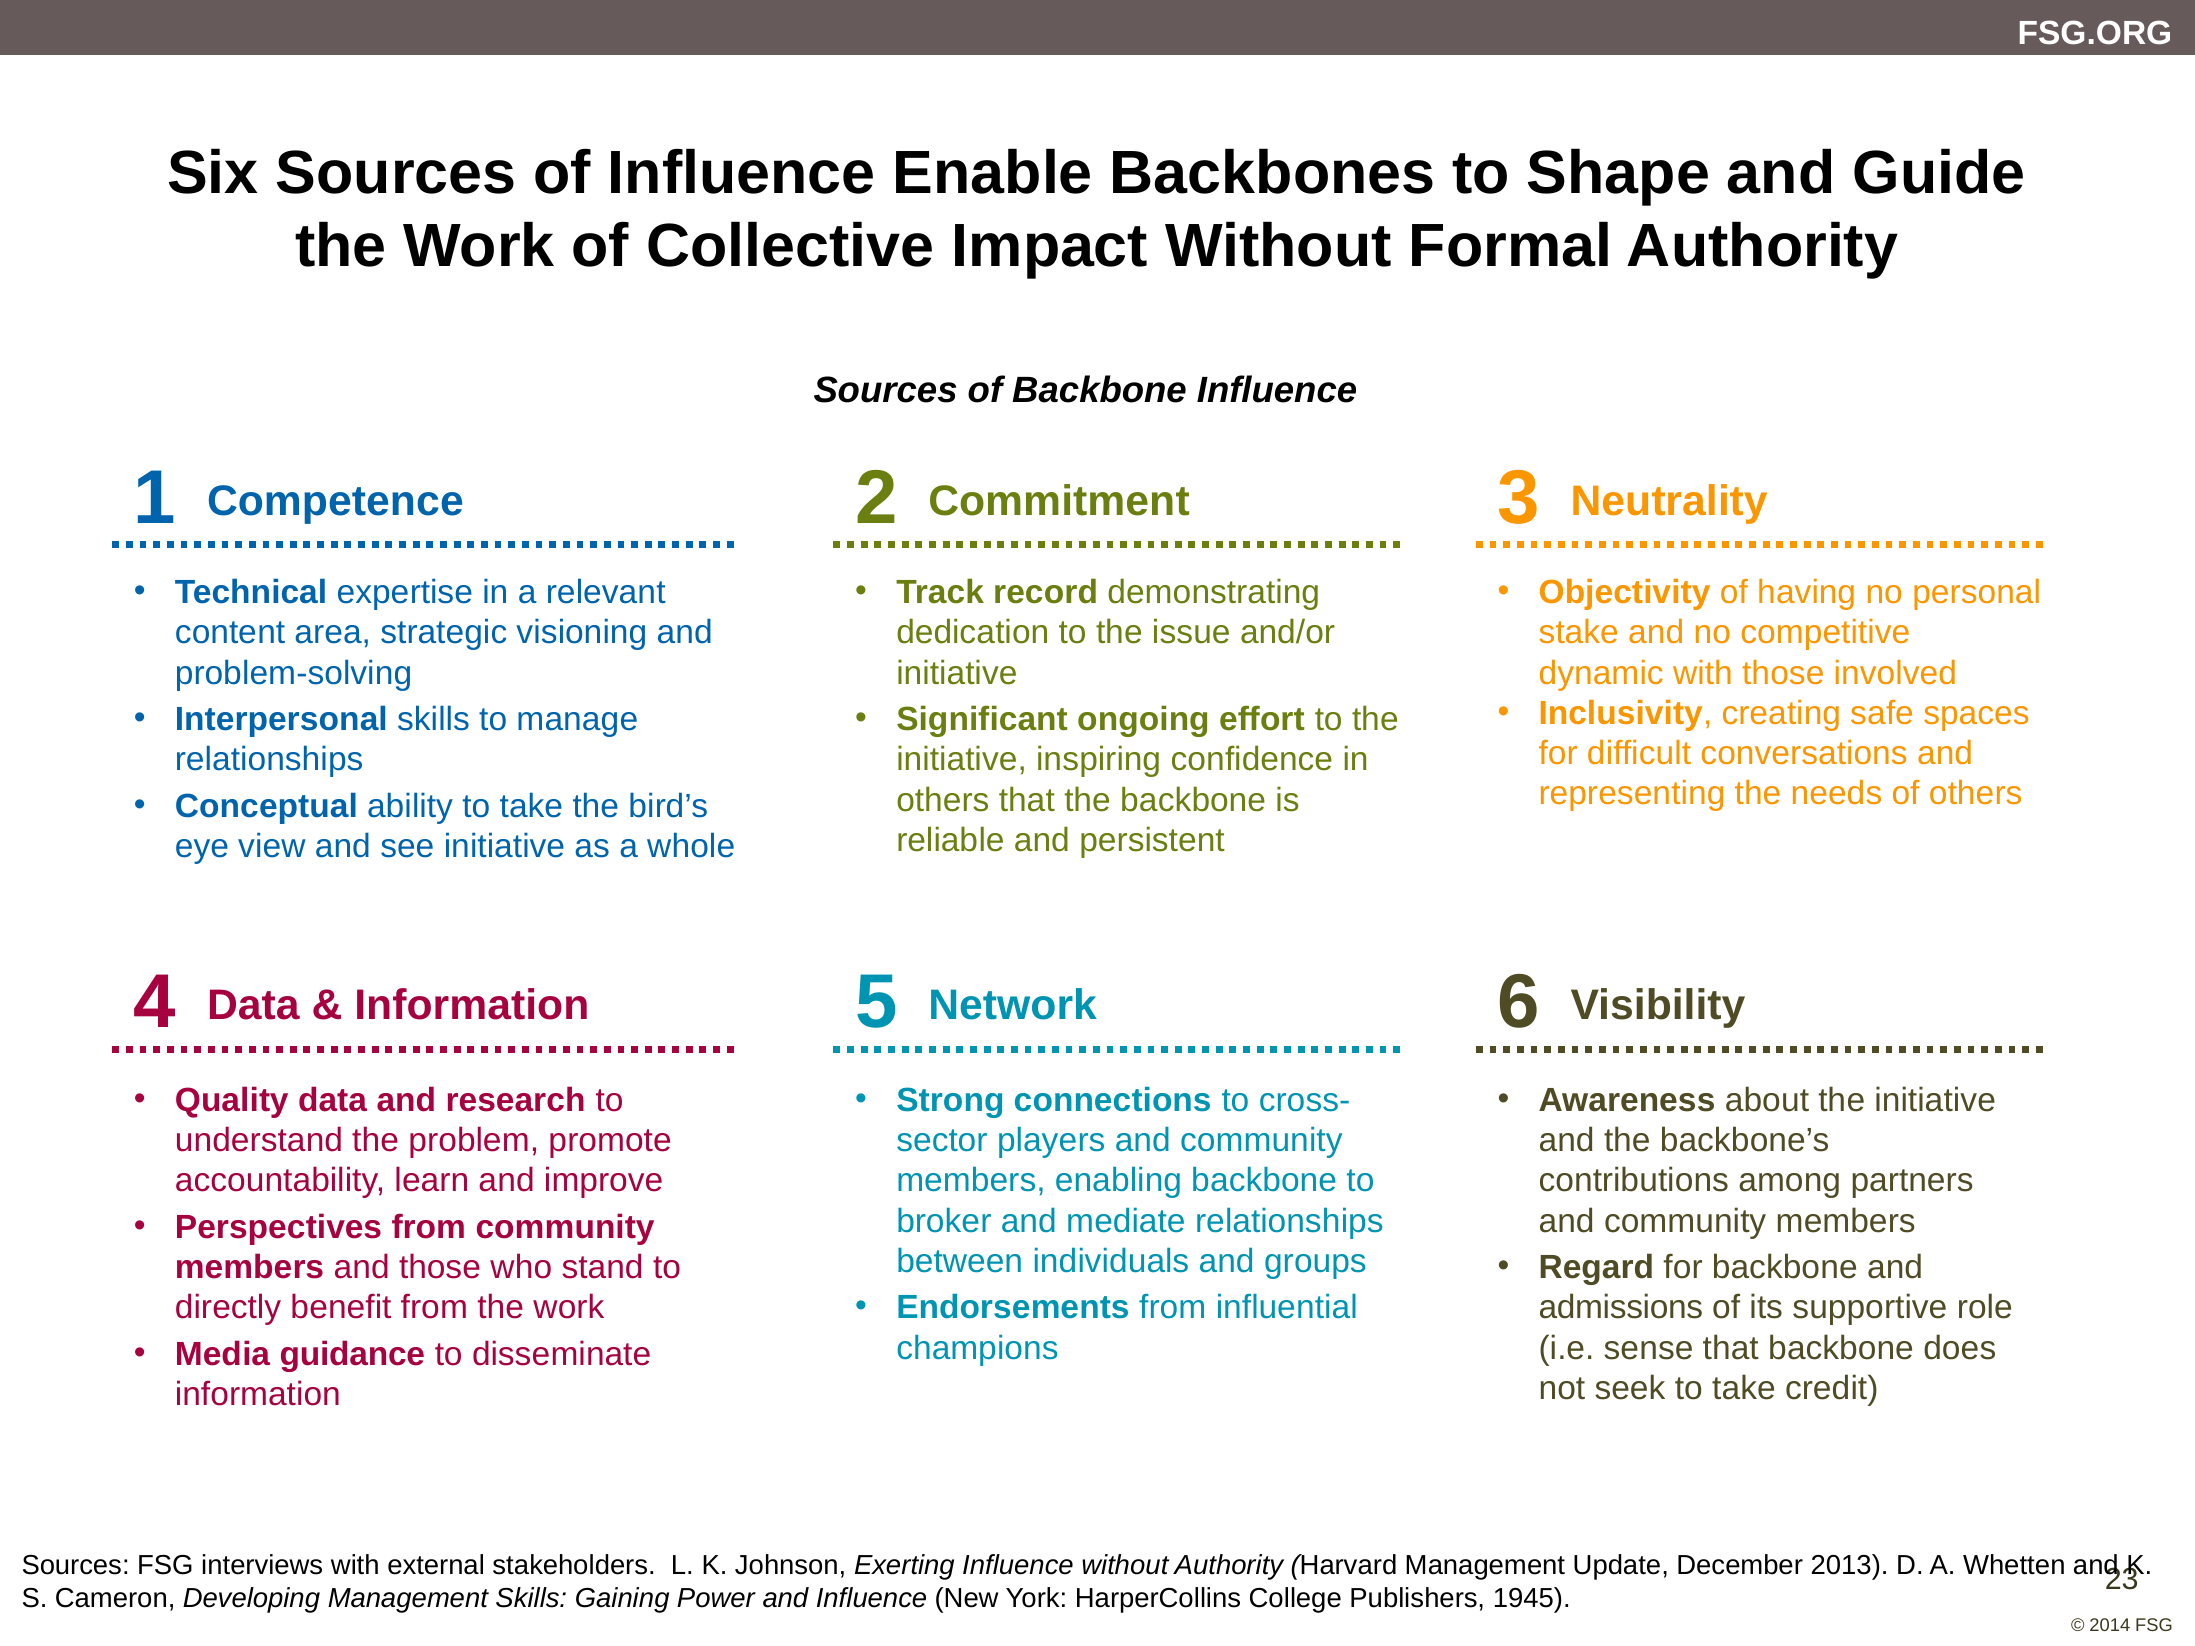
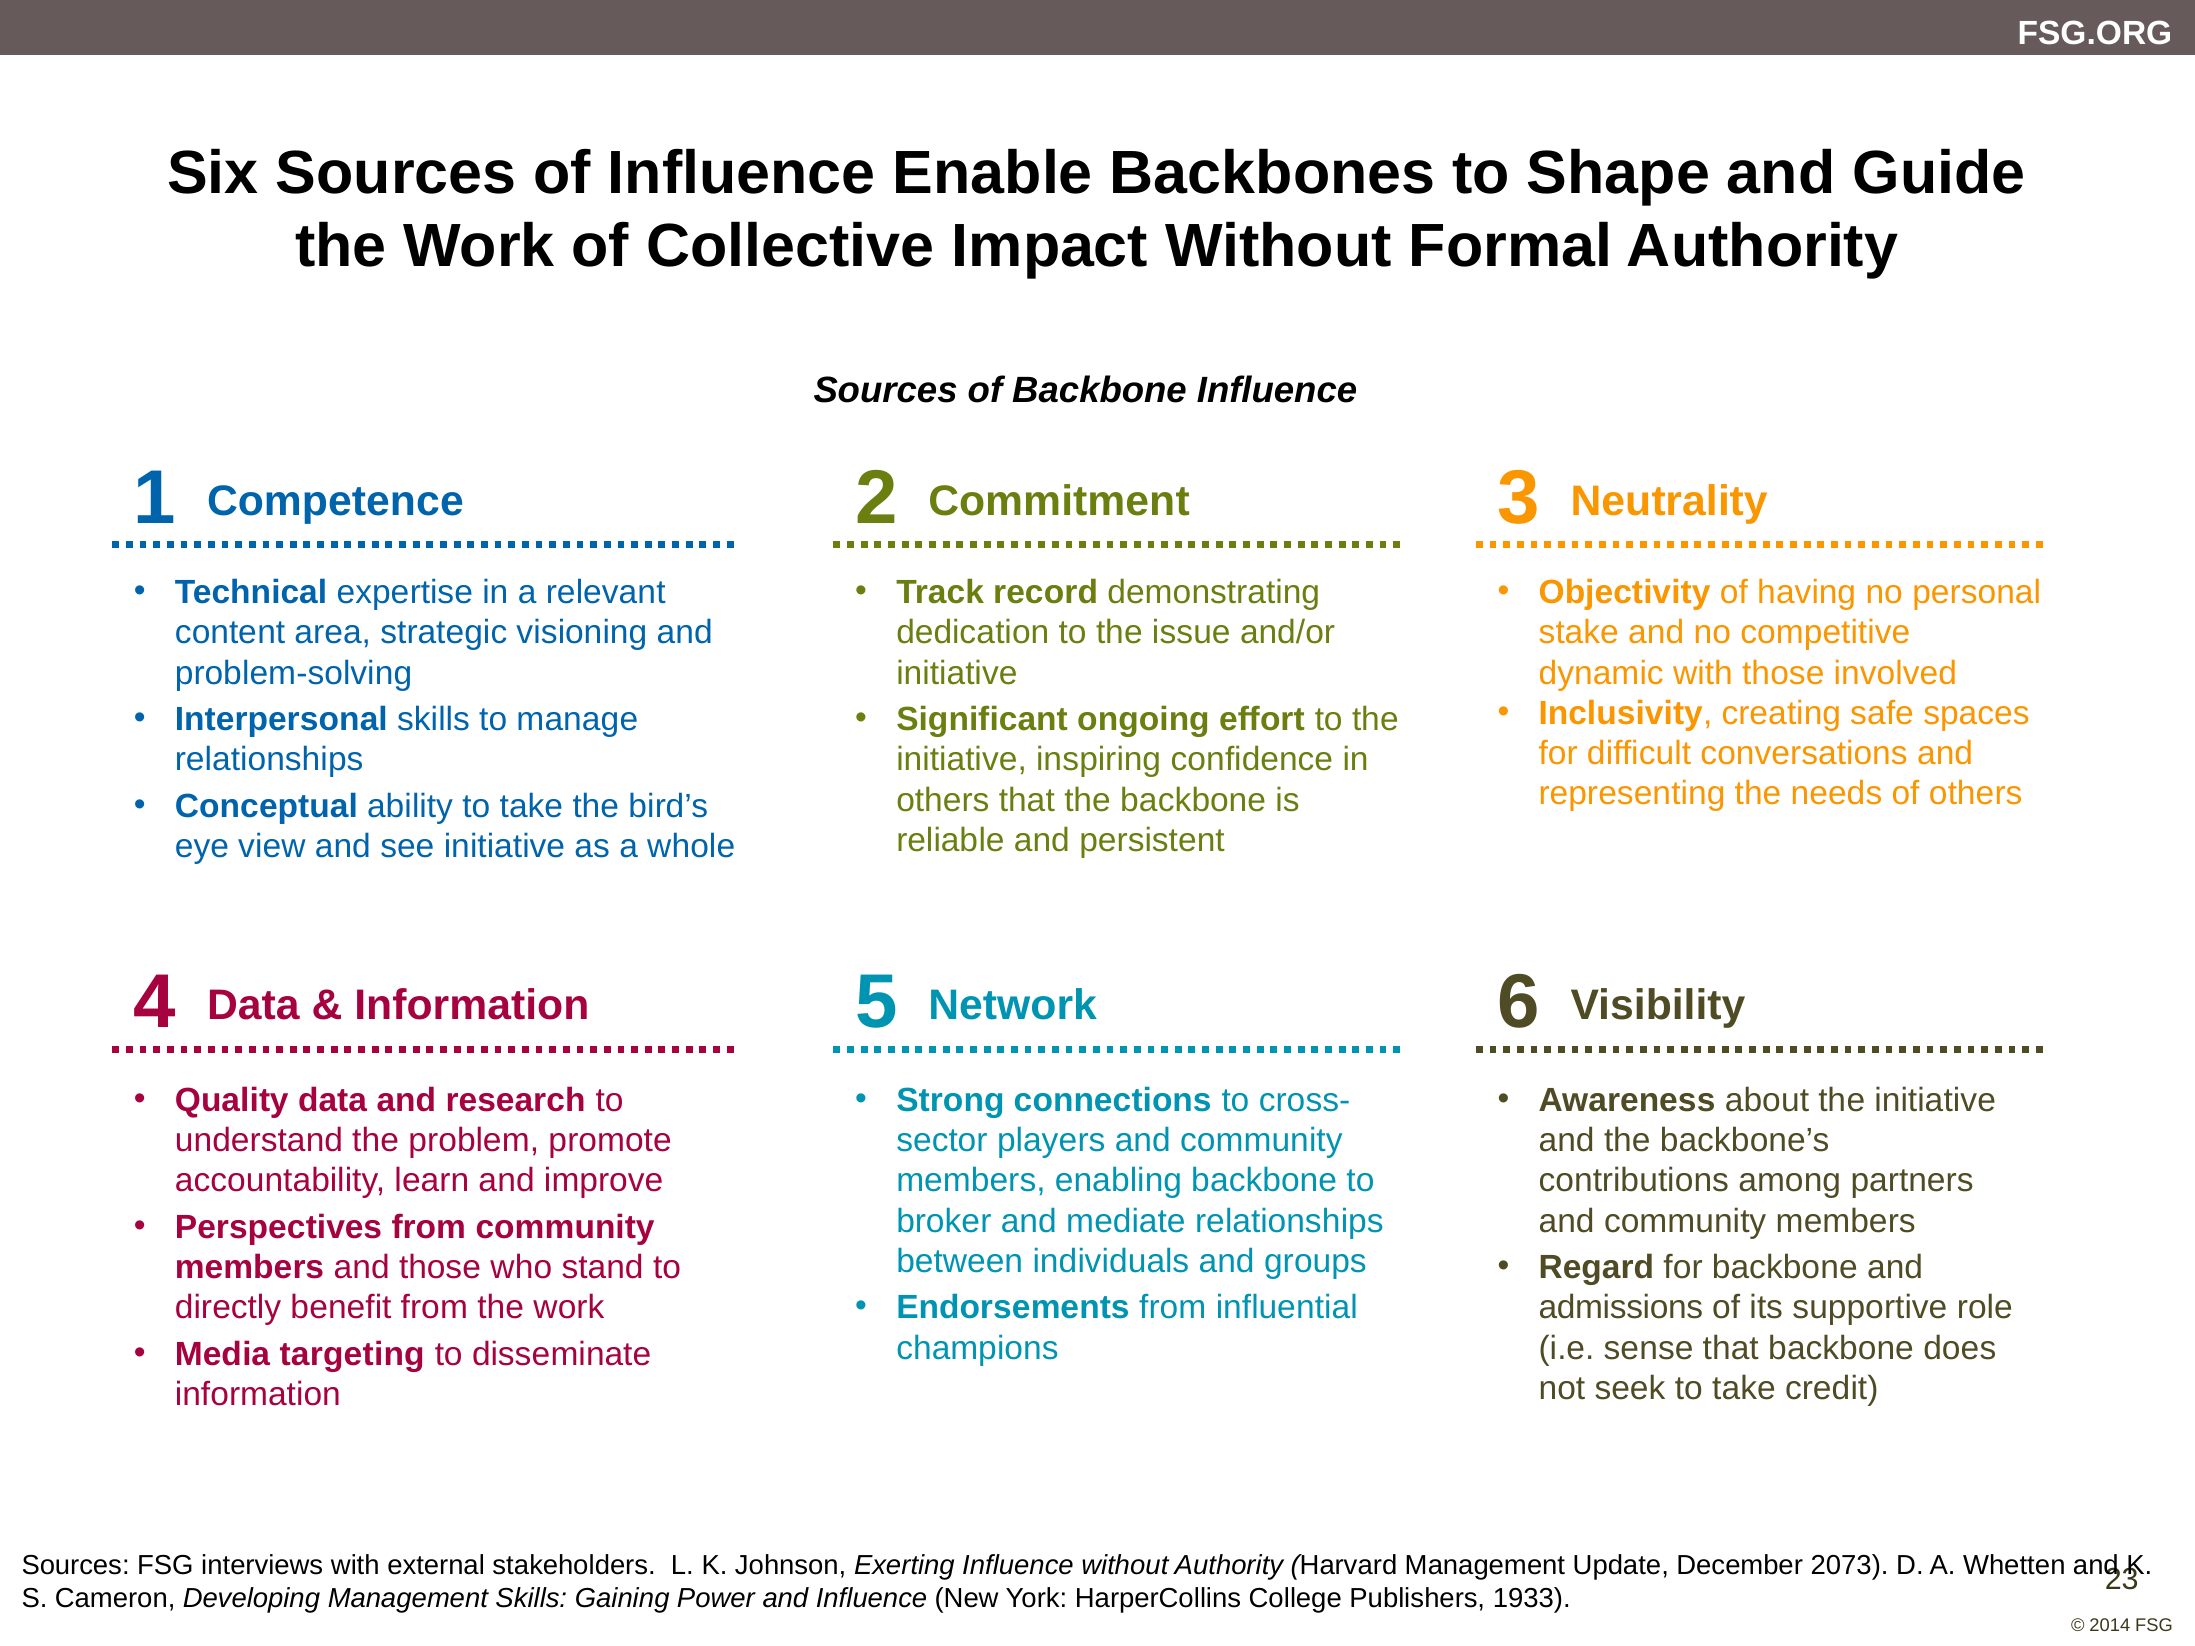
guidance: guidance -> targeting
2013: 2013 -> 2073
1945: 1945 -> 1933
